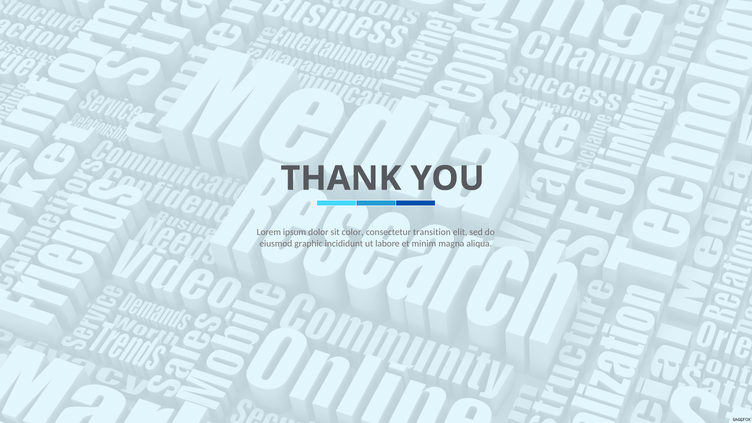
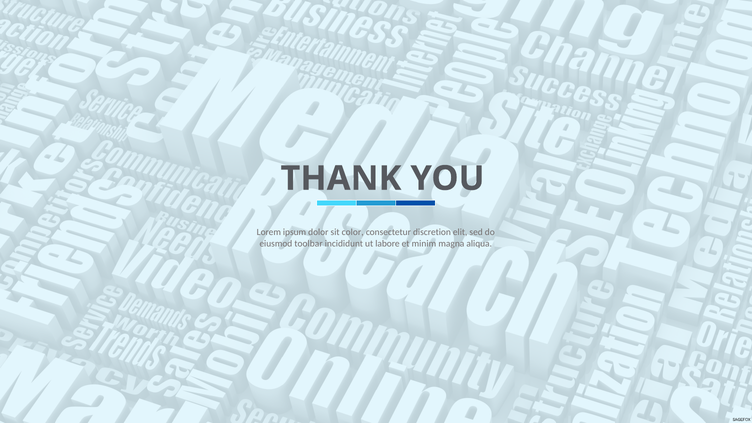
transition: transition -> discretion
graphic: graphic -> toolbar
